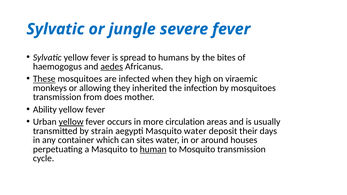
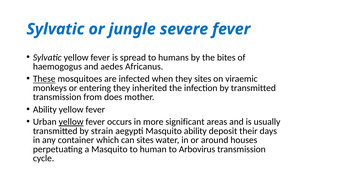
aedes underline: present -> none
they high: high -> sites
allowing: allowing -> entering
by mosquitoes: mosquitoes -> transmitted
circulation: circulation -> significant
Masquito water: water -> ability
human underline: present -> none
Mosquito: Mosquito -> Arbovirus
